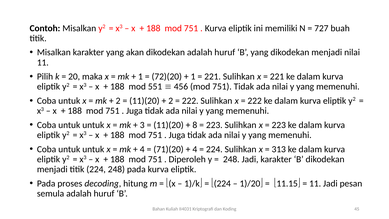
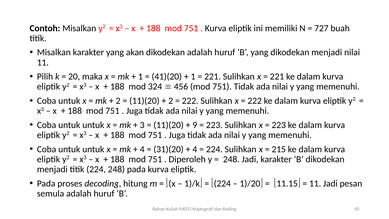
72)(20: 72)(20 -> 41)(20
551: 551 -> 324
8: 8 -> 9
71)(20: 71)(20 -> 31)(20
313: 313 -> 215
